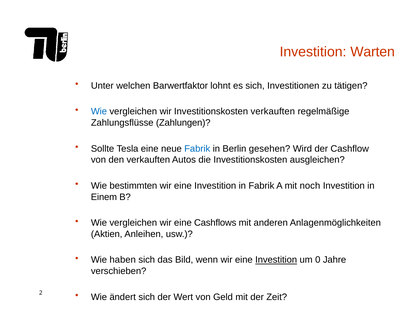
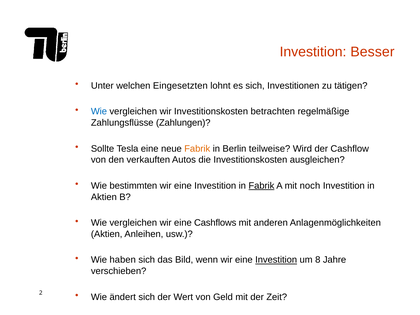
Warten: Warten -> Besser
Barwertfaktor: Barwertfaktor -> Eingesetzten
Investitionskosten verkauften: verkauften -> betrachten
Fabrik at (197, 149) colour: blue -> orange
gesehen: gesehen -> teilweise
Fabrik at (261, 186) underline: none -> present
Einem at (104, 197): Einem -> Aktien
0: 0 -> 8
